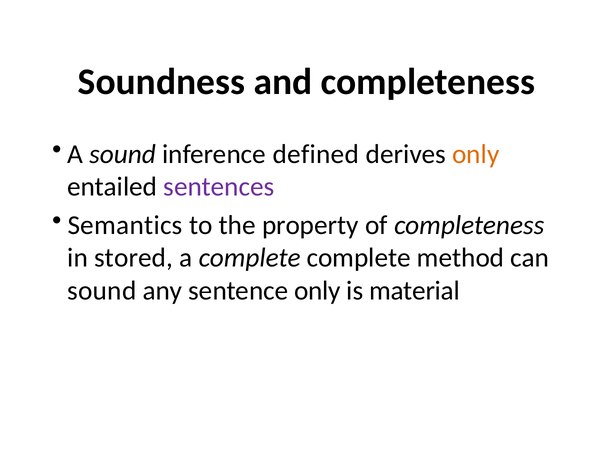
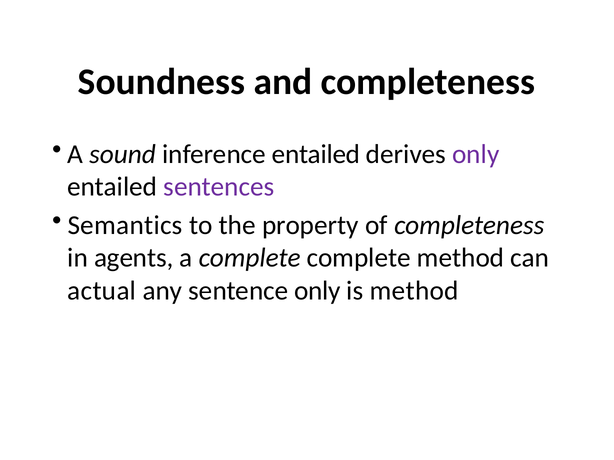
inference defined: defined -> entailed
only at (476, 154) colour: orange -> purple
stored: stored -> agents
sound at (102, 291): sound -> actual
is material: material -> method
